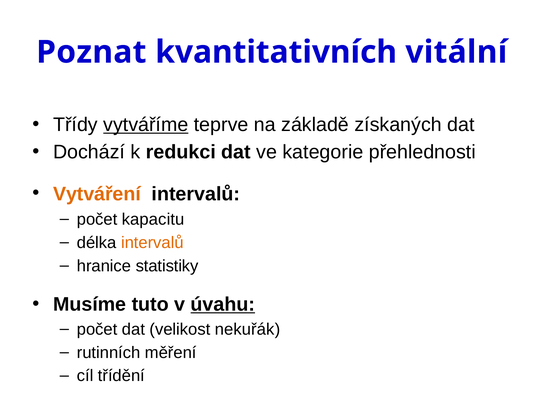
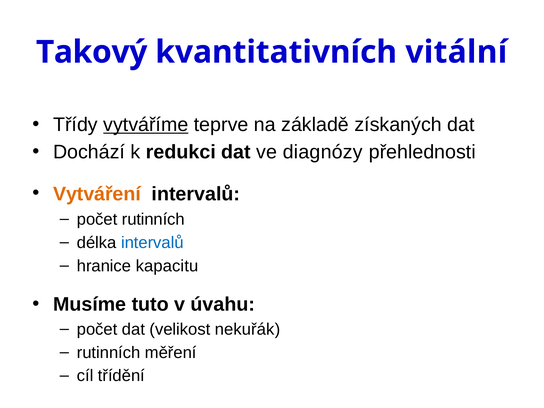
Poznat: Poznat -> Takový
kategorie: kategorie -> diagnózy
počet kapacitu: kapacitu -> rutinních
intervalů at (152, 243) colour: orange -> blue
statistiky: statistiky -> kapacitu
úvahu underline: present -> none
